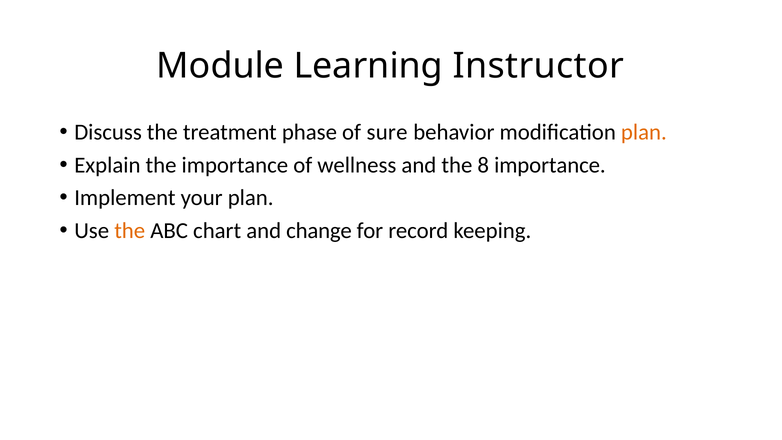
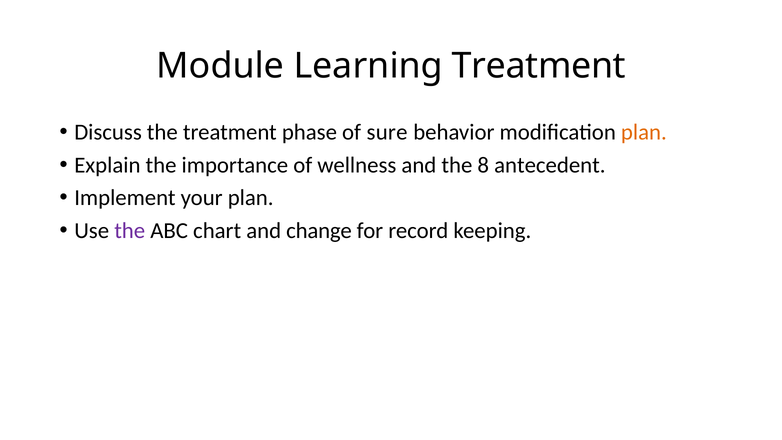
Learning Instructor: Instructor -> Treatment
8 importance: importance -> antecedent
the at (130, 231) colour: orange -> purple
